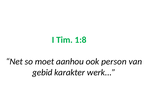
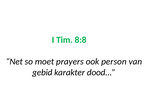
1:8: 1:8 -> 8:8
aanhou: aanhou -> prayers
werk: werk -> dood
